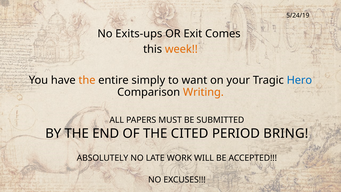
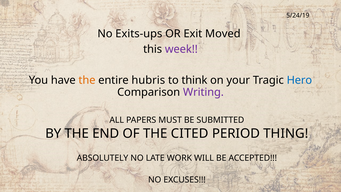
Comes: Comes -> Moved
week colour: orange -> purple
simply: simply -> hubris
want: want -> think
Writing colour: orange -> purple
BRING: BRING -> THING
